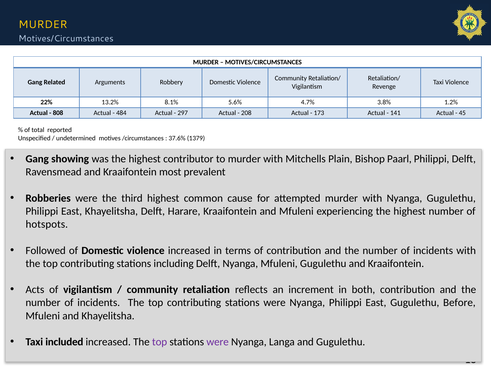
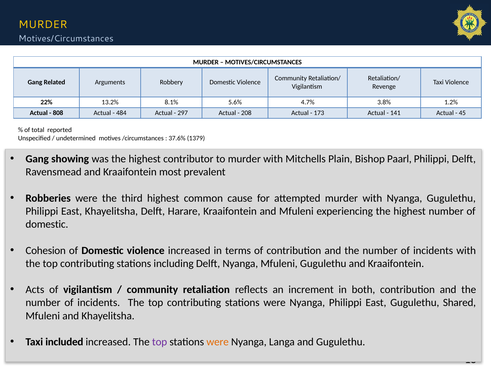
hotspots at (47, 224): hotspots -> domestic
Followed: Followed -> Cohesion
Before: Before -> Shared
were at (218, 342) colour: purple -> orange
